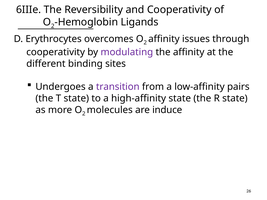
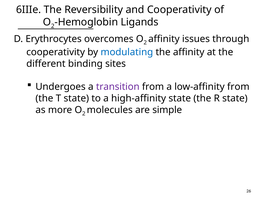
modulating colour: purple -> blue
low-affinity pairs: pairs -> from
induce: induce -> simple
